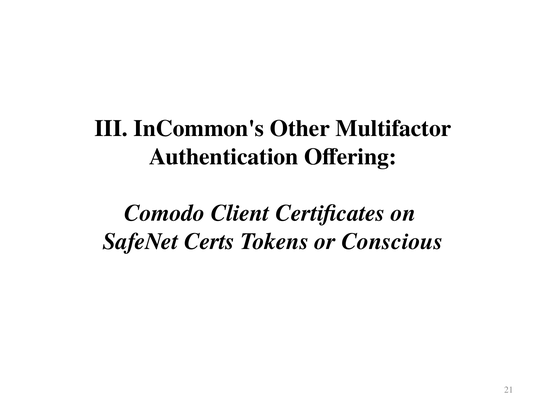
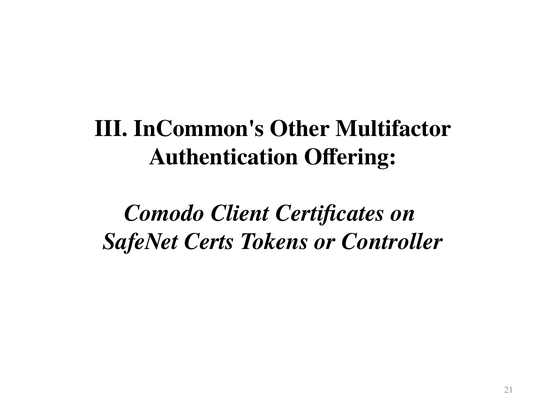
Conscious: Conscious -> Controller
